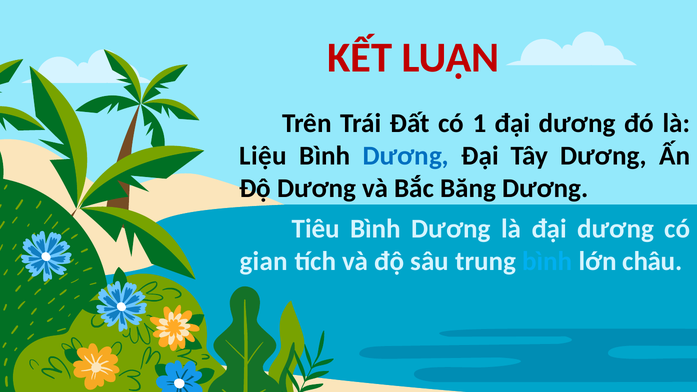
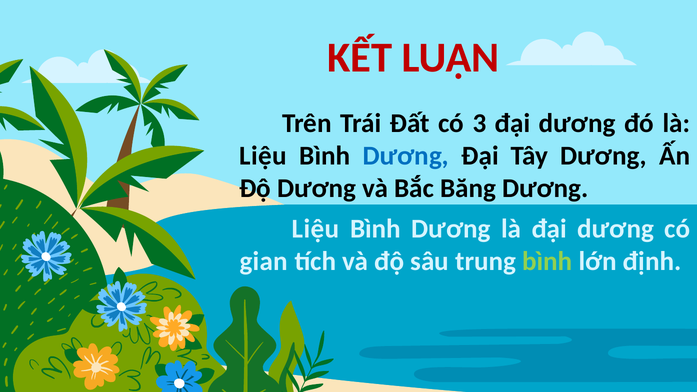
1: 1 -> 3
Tiêu at (316, 229): Tiêu -> Liệu
bình at (547, 261) colour: light blue -> light green
châu: châu -> định
